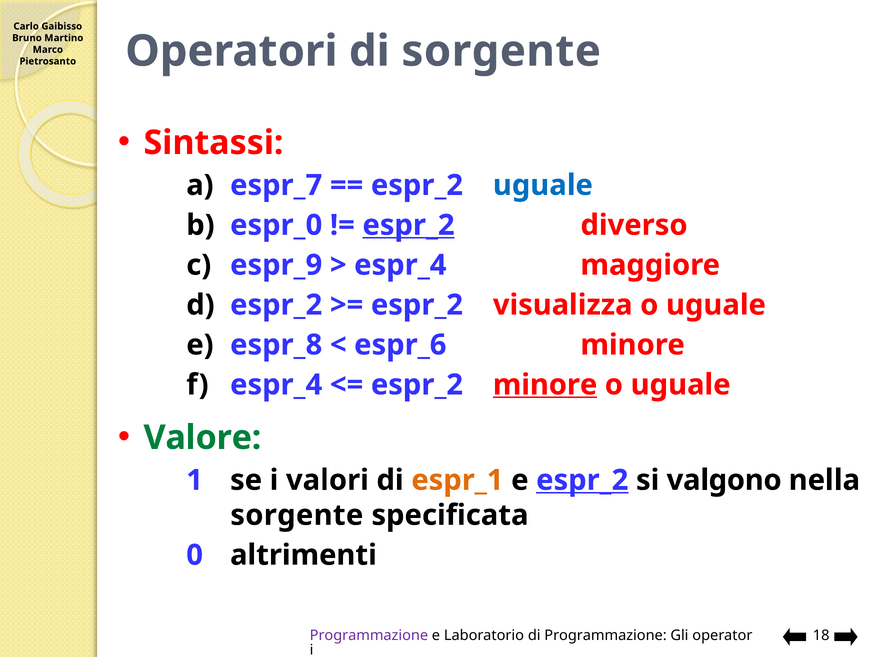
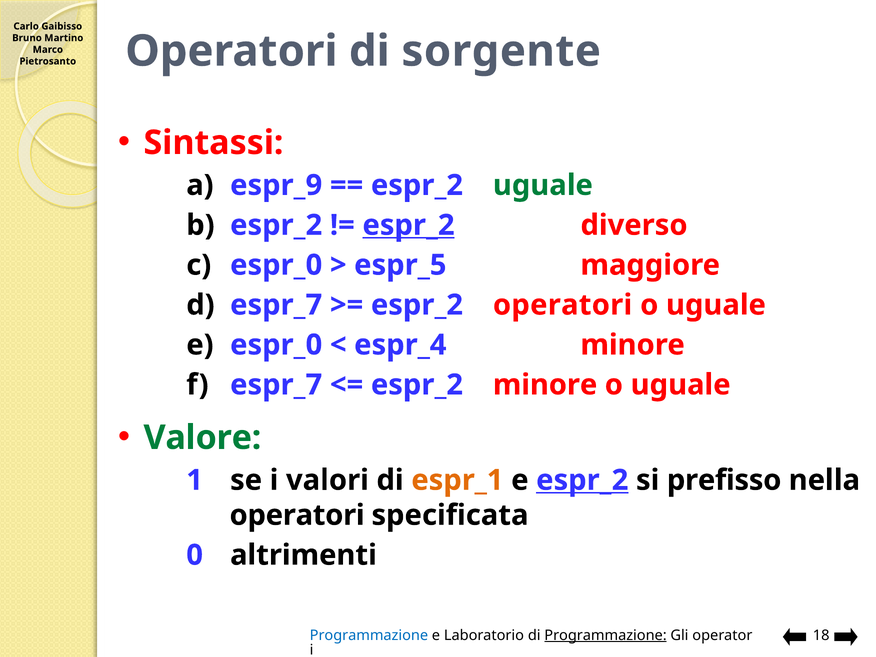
espr_7: espr_7 -> espr_9
uguale at (543, 185) colour: blue -> green
b espr_0: espr_0 -> espr_2
c espr_9: espr_9 -> espr_0
espr_4 at (400, 265): espr_4 -> espr_5
d espr_2: espr_2 -> espr_7
espr_2 visualizza: visualizza -> operatori
e espr_8: espr_8 -> espr_0
espr_6: espr_6 -> espr_4
f espr_4: espr_4 -> espr_7
minore at (545, 385) underline: present -> none
valgono: valgono -> prefisso
sorgente at (297, 515): sorgente -> operatori
Programmazione at (369, 635) colour: purple -> blue
Programmazione at (606, 635) underline: none -> present
